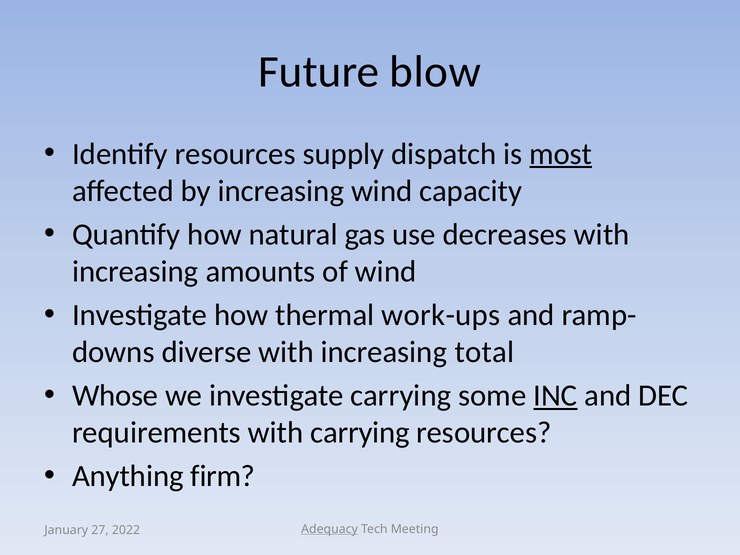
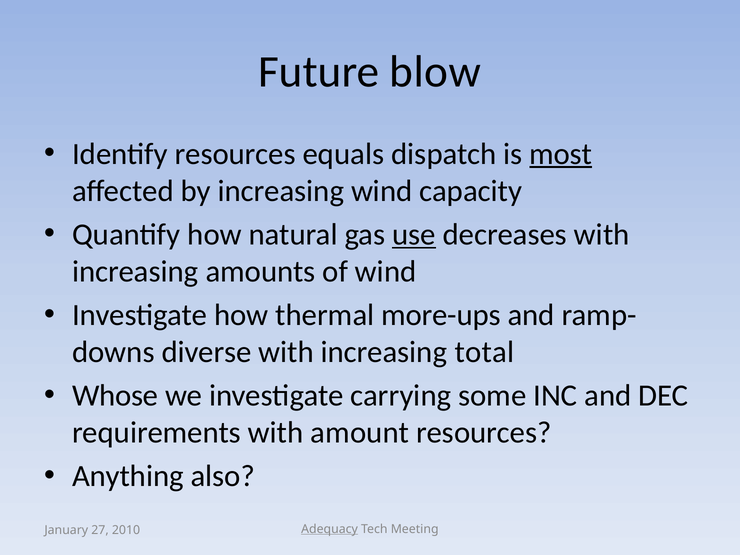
supply: supply -> equals
use underline: none -> present
work-ups: work-ups -> more-ups
INC underline: present -> none
with carrying: carrying -> amount
firm: firm -> also
2022: 2022 -> 2010
